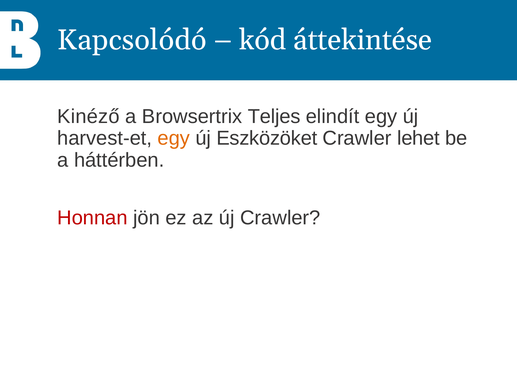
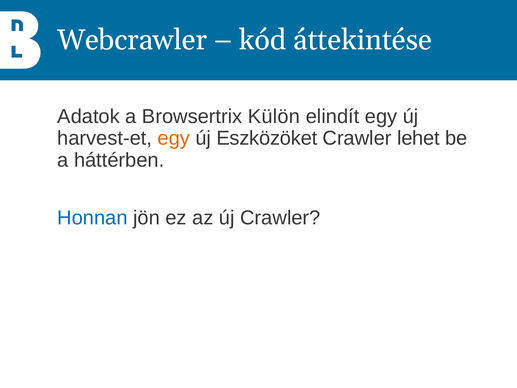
Kapcsolódó: Kapcsolódó -> Webcrawler
Kinéző: Kinéző -> Adatok
Teljes: Teljes -> Külön
Honnan colour: red -> blue
